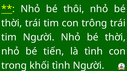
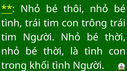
thời at (12, 23): thời -> tình
tiến at (54, 52): tiến -> thời
